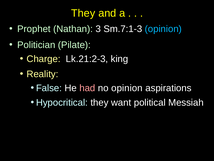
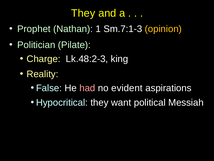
3: 3 -> 1
opinion at (163, 29) colour: light blue -> yellow
Lk.21:2-3: Lk.21:2-3 -> Lk.48:2-3
no opinion: opinion -> evident
